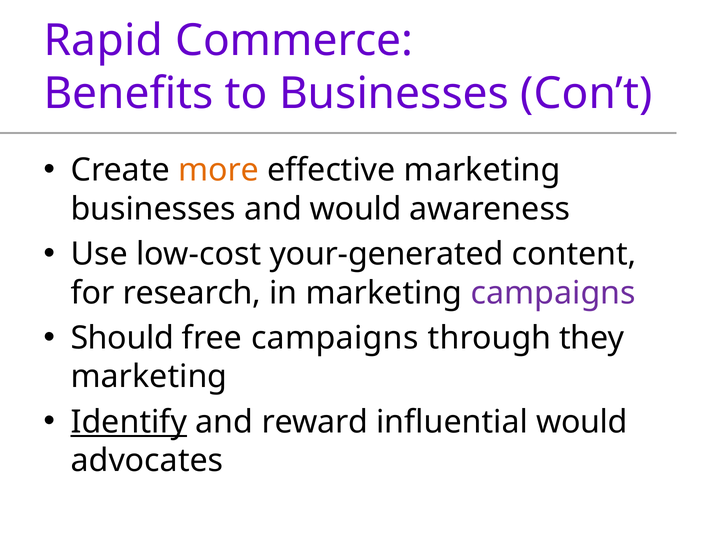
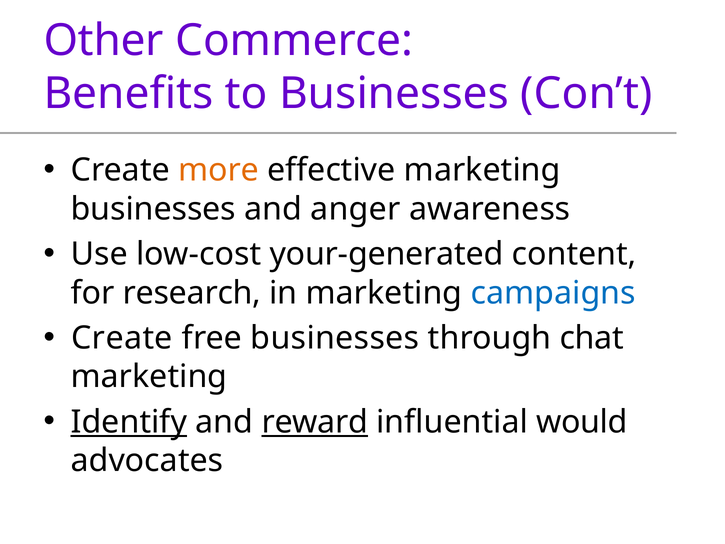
Rapid: Rapid -> Other
and would: would -> anger
campaigns at (553, 293) colour: purple -> blue
Should at (122, 338): Should -> Create
free campaigns: campaigns -> businesses
they: they -> chat
reward underline: none -> present
